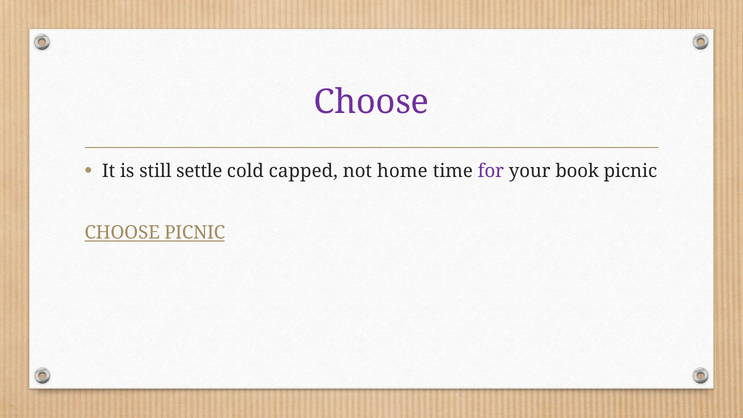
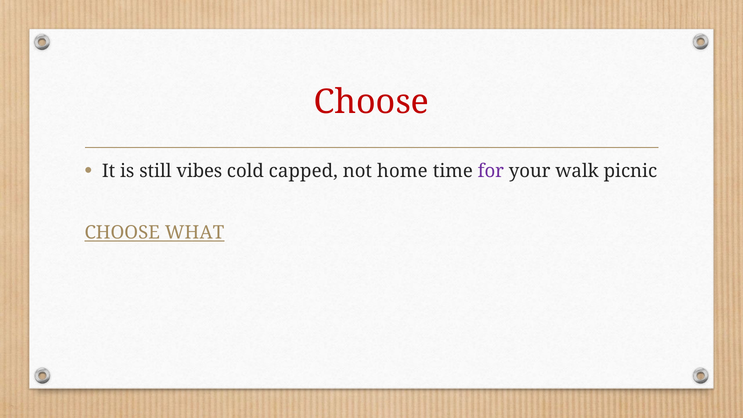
Choose at (371, 102) colour: purple -> red
settle: settle -> vibes
book: book -> walk
CHOOSE PICNIC: PICNIC -> WHAT
